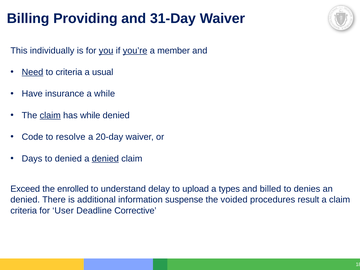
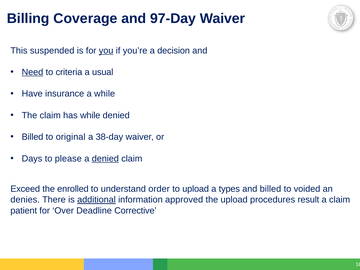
Providing: Providing -> Coverage
31-Day: 31-Day -> 97-Day
individually: individually -> suspended
you’re underline: present -> none
member: member -> decision
claim at (50, 115) underline: present -> none
Code at (32, 137): Code -> Billed
resolve: resolve -> original
20-day: 20-day -> 38-day
to denied: denied -> please
delay: delay -> order
denies: denies -> voided
denied at (25, 200): denied -> denies
additional underline: none -> present
suspense: suspense -> approved
the voided: voided -> upload
criteria at (24, 211): criteria -> patient
User: User -> Over
